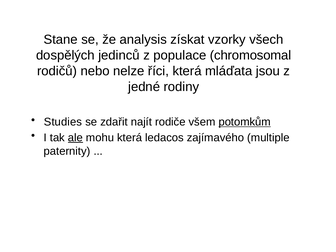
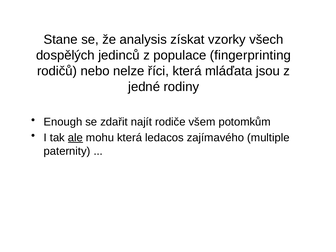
chromosomal: chromosomal -> fingerprinting
Studies: Studies -> Enough
potomkům underline: present -> none
